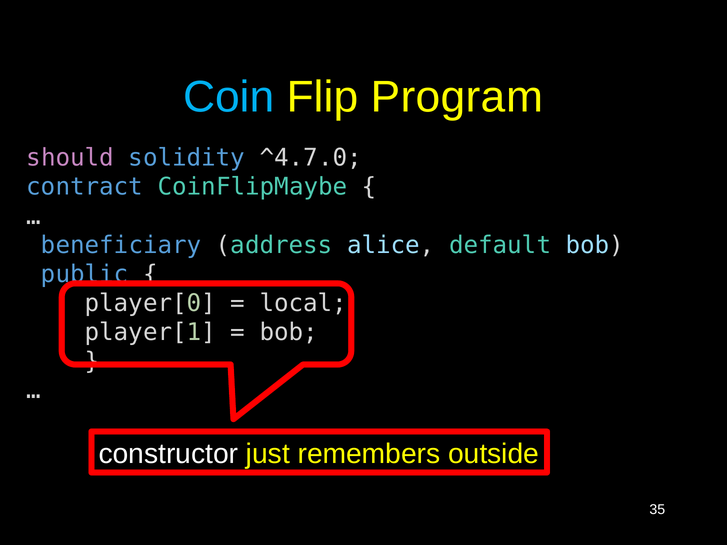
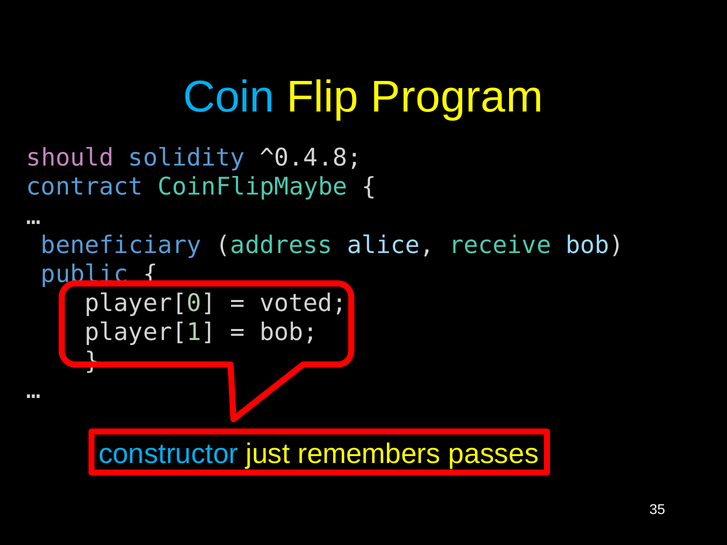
^4.7.0: ^4.7.0 -> ^0.4.8
default: default -> receive
local: local -> voted
constructor colour: white -> light blue
outside: outside -> passes
